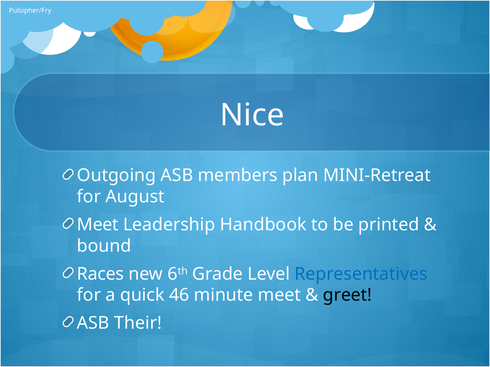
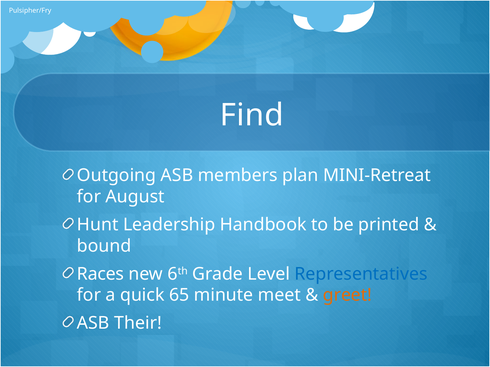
Nice: Nice -> Find
Meet at (98, 225): Meet -> Hunt
46: 46 -> 65
greet colour: black -> orange
